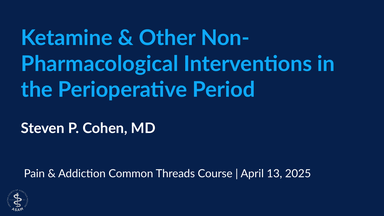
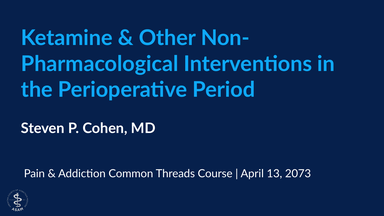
2025: 2025 -> 2073
